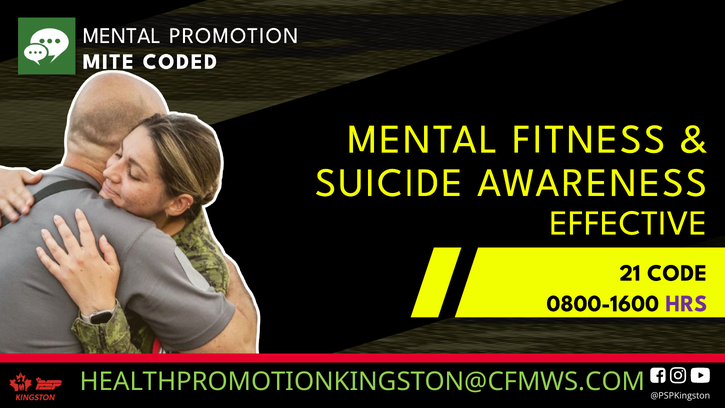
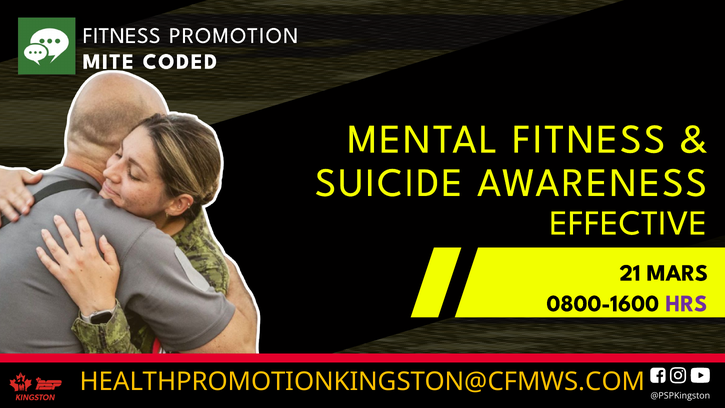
MENTAL at (122, 36): MENTAL -> FITNESS
CODE: CODE -> MARS
HEALTHPROMOTIONKINGSTON@CFMWS.COM colour: light green -> yellow
